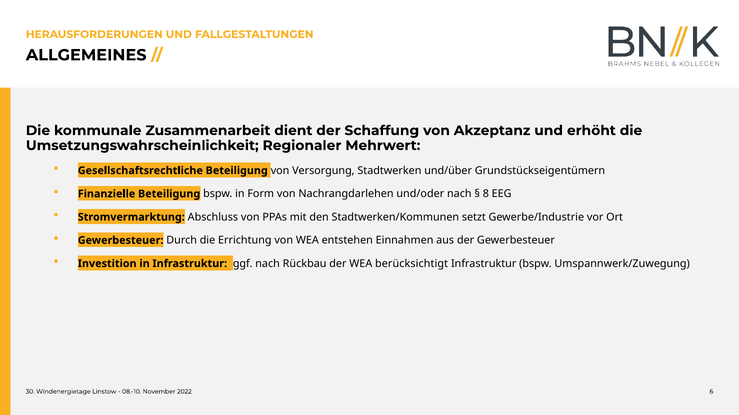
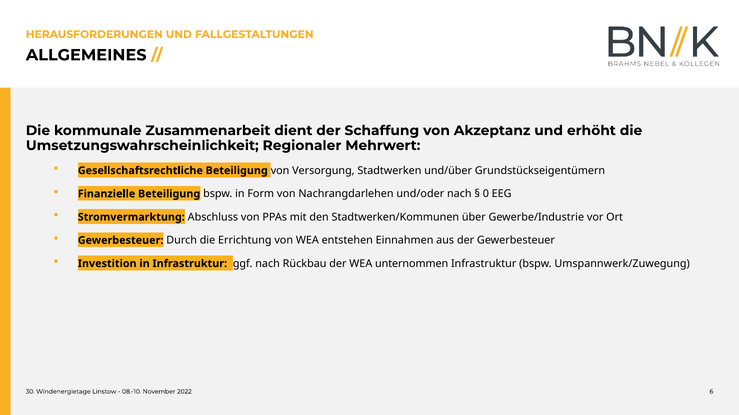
8: 8 -> 0
setzt: setzt -> über
berücksichtigt: berücksichtigt -> unternommen
